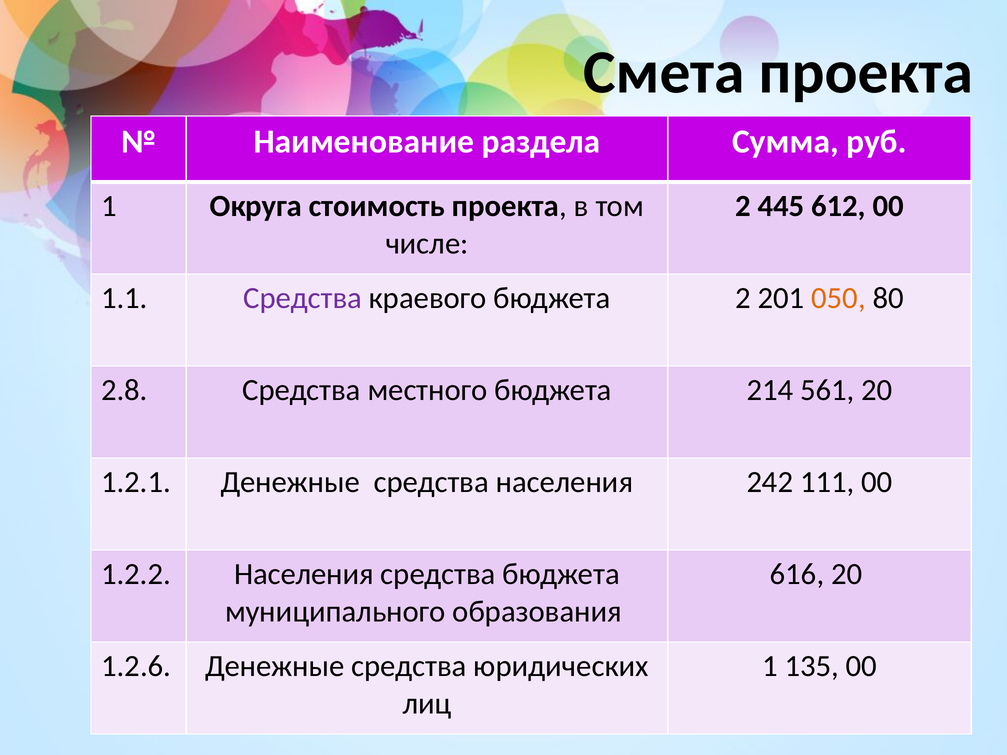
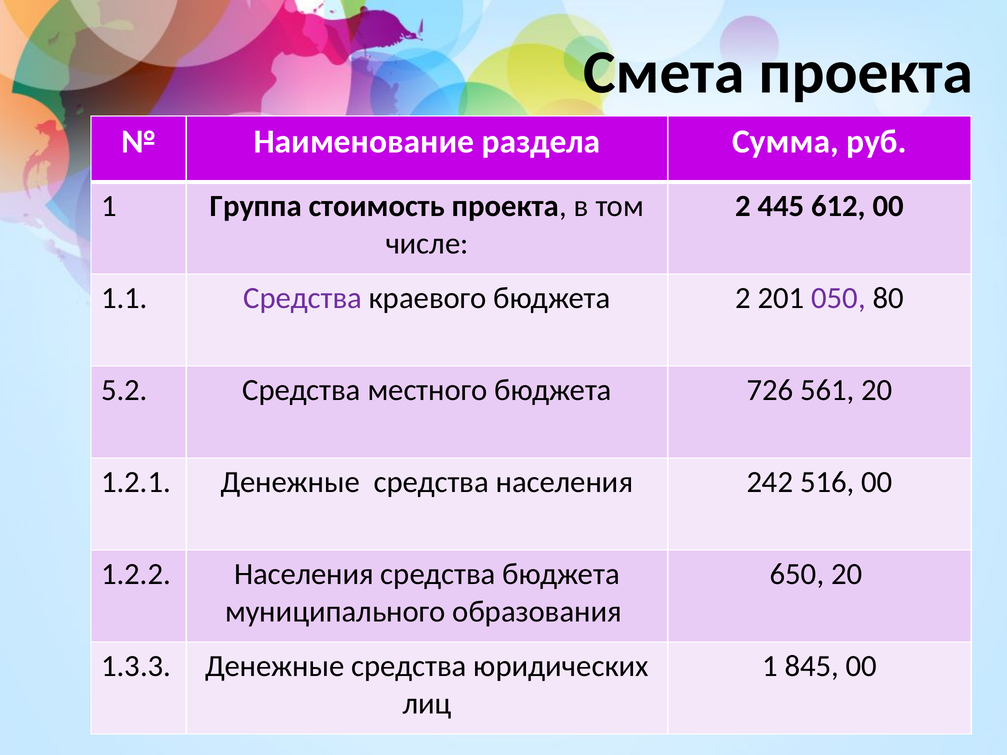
Округа: Округа -> Группа
050 colour: orange -> purple
2.8: 2.8 -> 5.2
214: 214 -> 726
111: 111 -> 516
616: 616 -> 650
1.2.6: 1.2.6 -> 1.3.3
135: 135 -> 845
